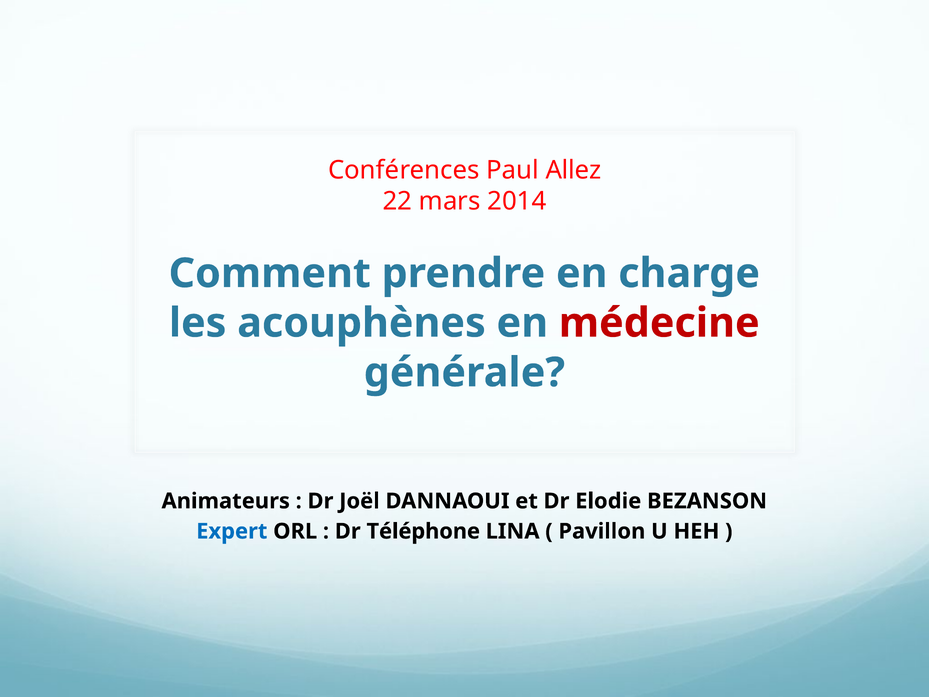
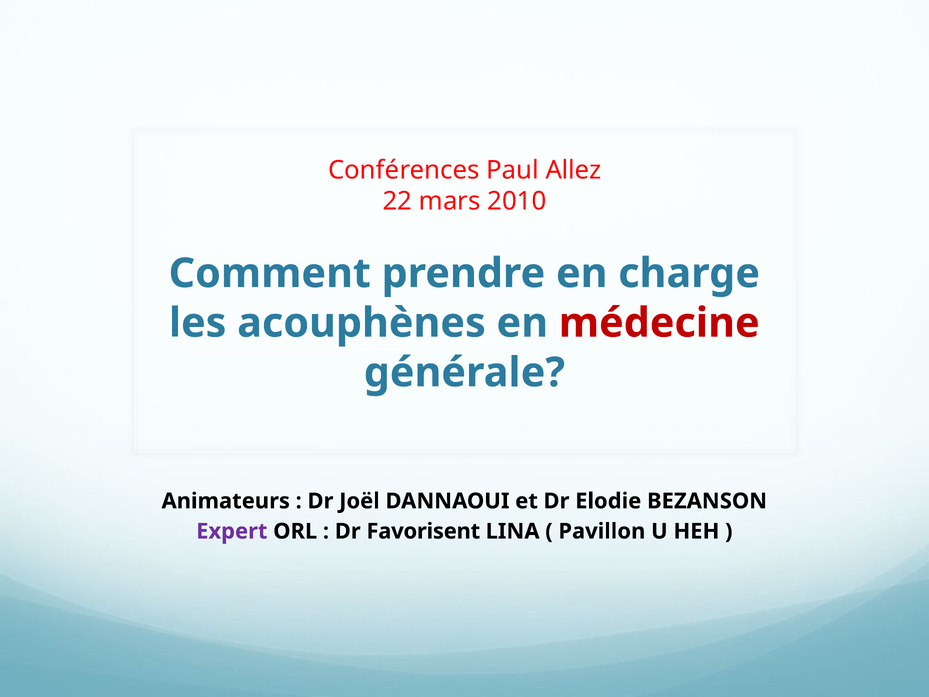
2014: 2014 -> 2010
Expert colour: blue -> purple
Téléphone: Téléphone -> Favorisent
